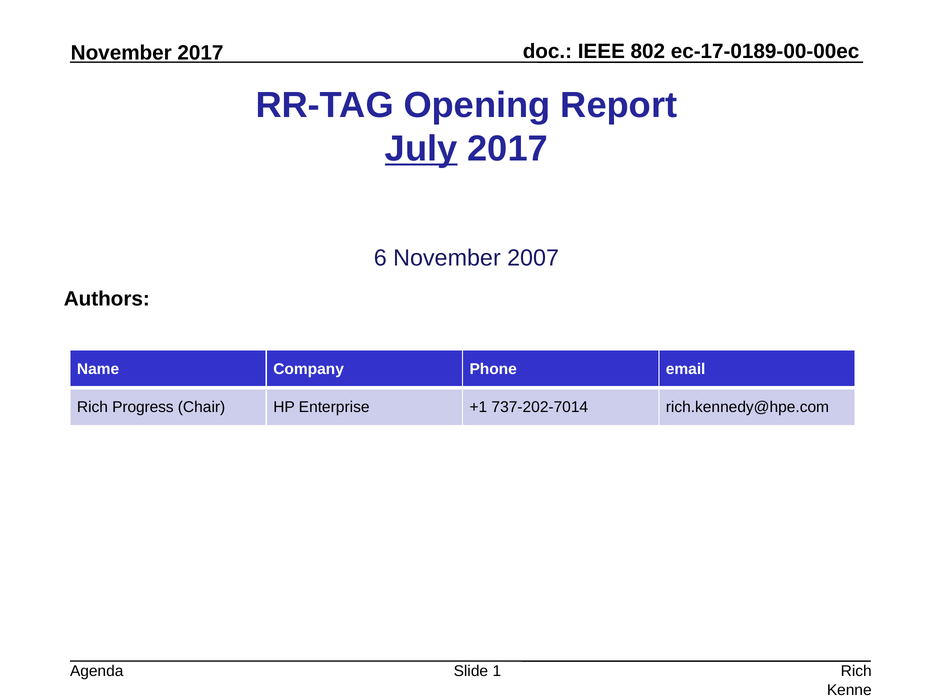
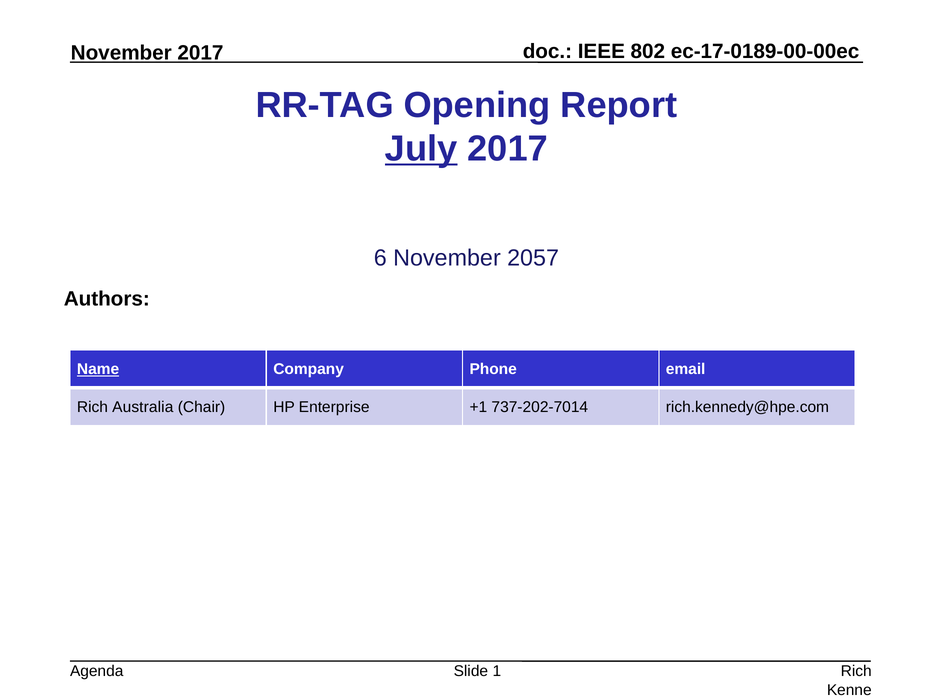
2007: 2007 -> 2057
Name underline: none -> present
Progress: Progress -> Australia
